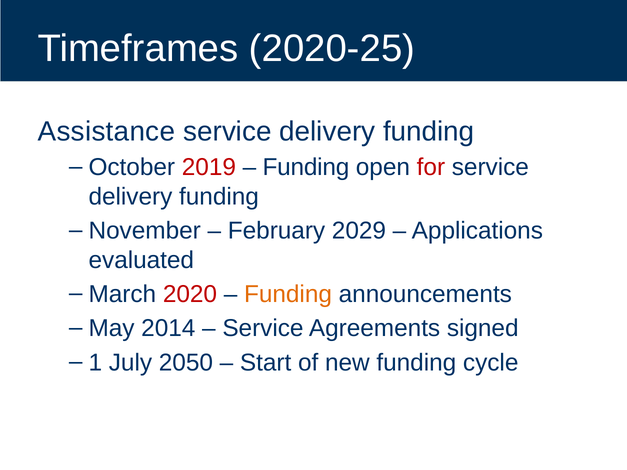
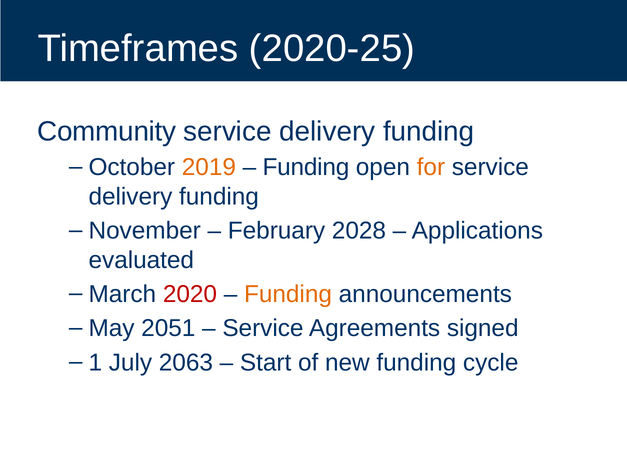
Assistance: Assistance -> Community
2019 colour: red -> orange
for colour: red -> orange
2029: 2029 -> 2028
2014: 2014 -> 2051
2050: 2050 -> 2063
